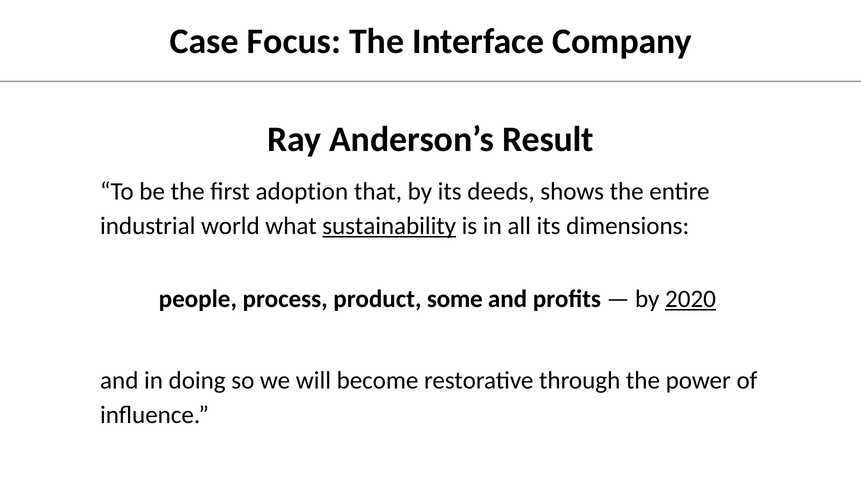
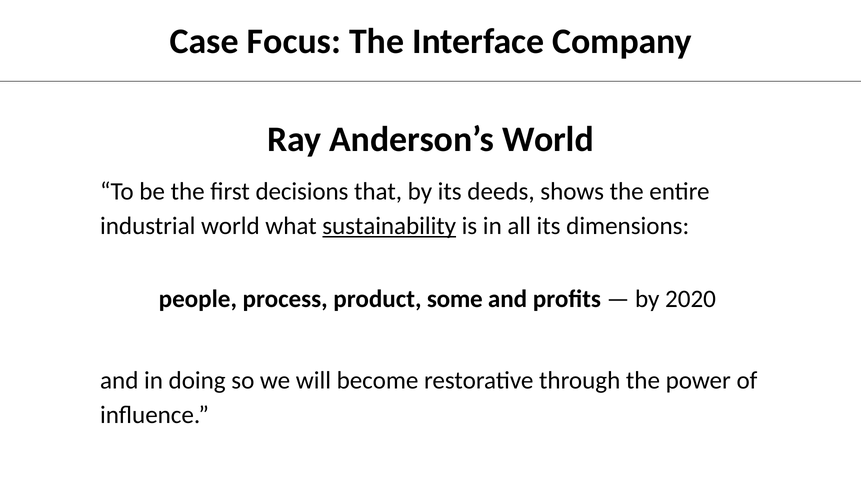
Anderson’s Result: Result -> World
adoption: adoption -> decisions
2020 underline: present -> none
